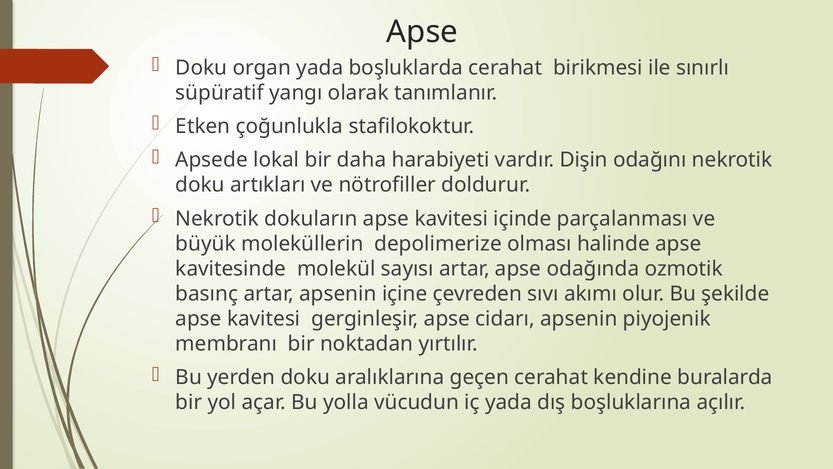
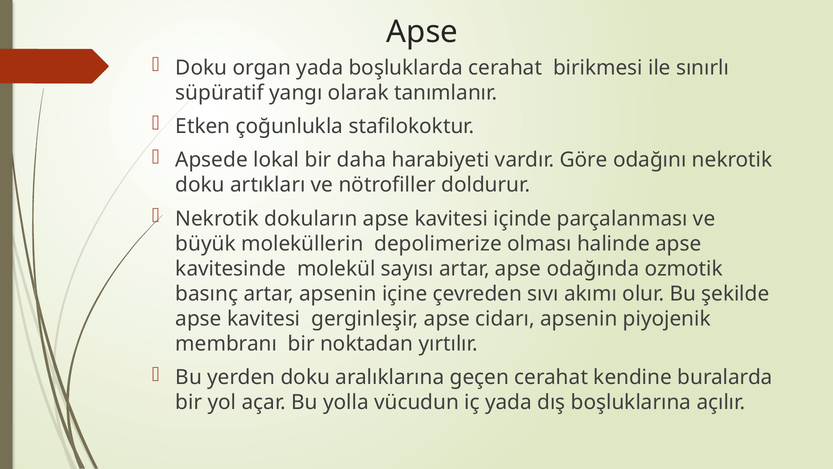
Dişin: Dişin -> Göre
